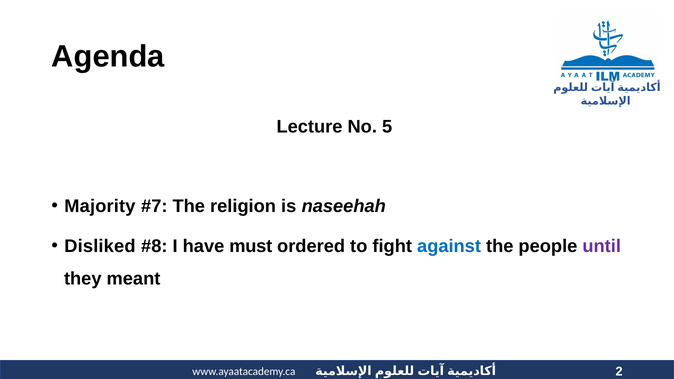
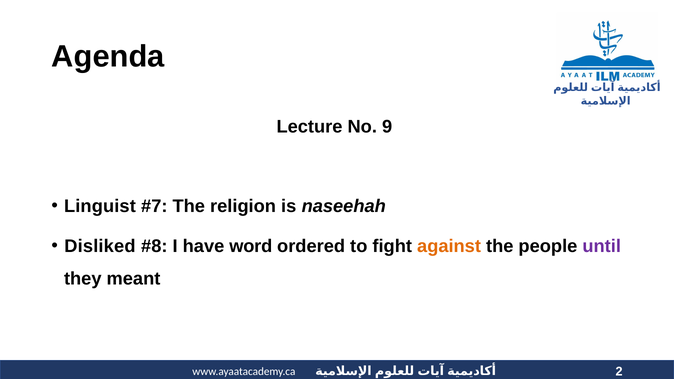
5: 5 -> 9
Majority: Majority -> Linguist
must: must -> word
against colour: blue -> orange
